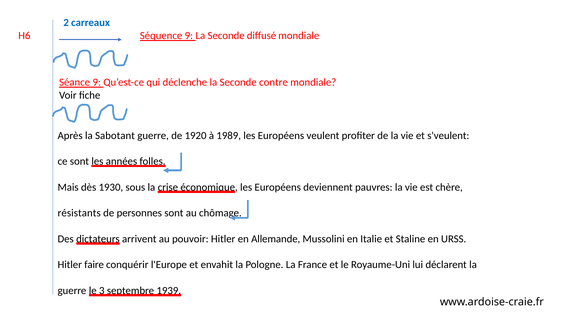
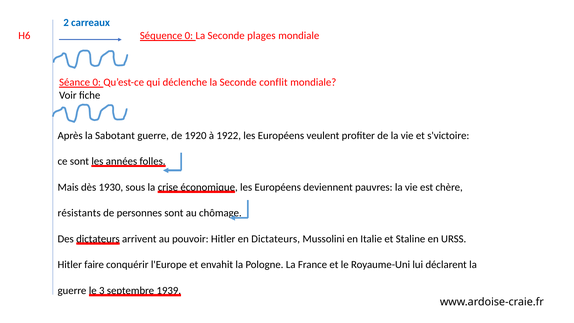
Séquence 9: 9 -> 0
diffusé: diffusé -> plages
Séance 9: 9 -> 0
contre: contre -> conflit
1989: 1989 -> 1922
s'veulent: s'veulent -> s'victoire
en Allemande: Allemande -> Dictateurs
